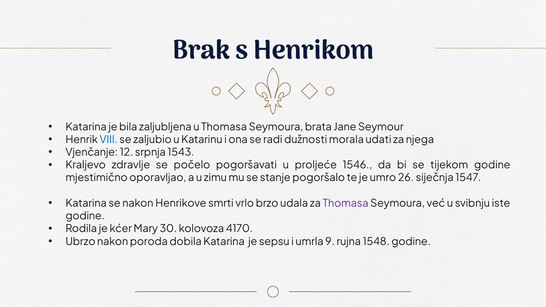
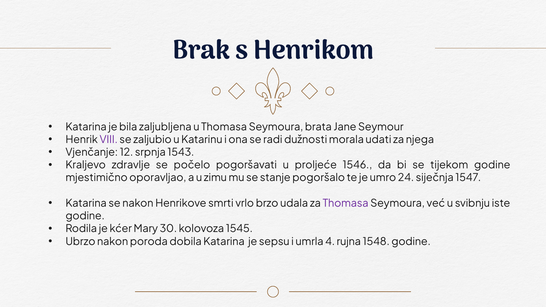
VIII colour: blue -> purple
26: 26 -> 24
4170: 4170 -> 1545
9: 9 -> 4
